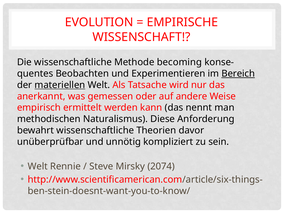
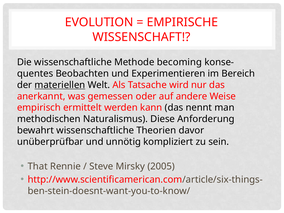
Bereich underline: present -> none
Welt at (38, 166): Welt -> That
2074: 2074 -> 2005
